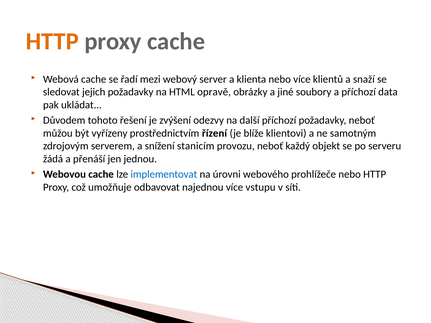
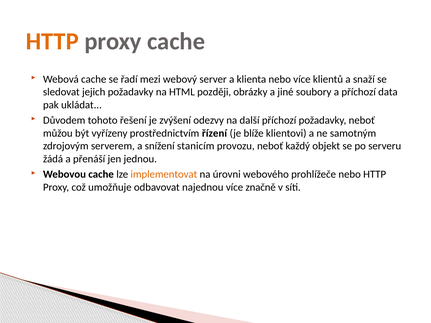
opravě: opravě -> později
implementovat colour: blue -> orange
vstupu: vstupu -> značně
